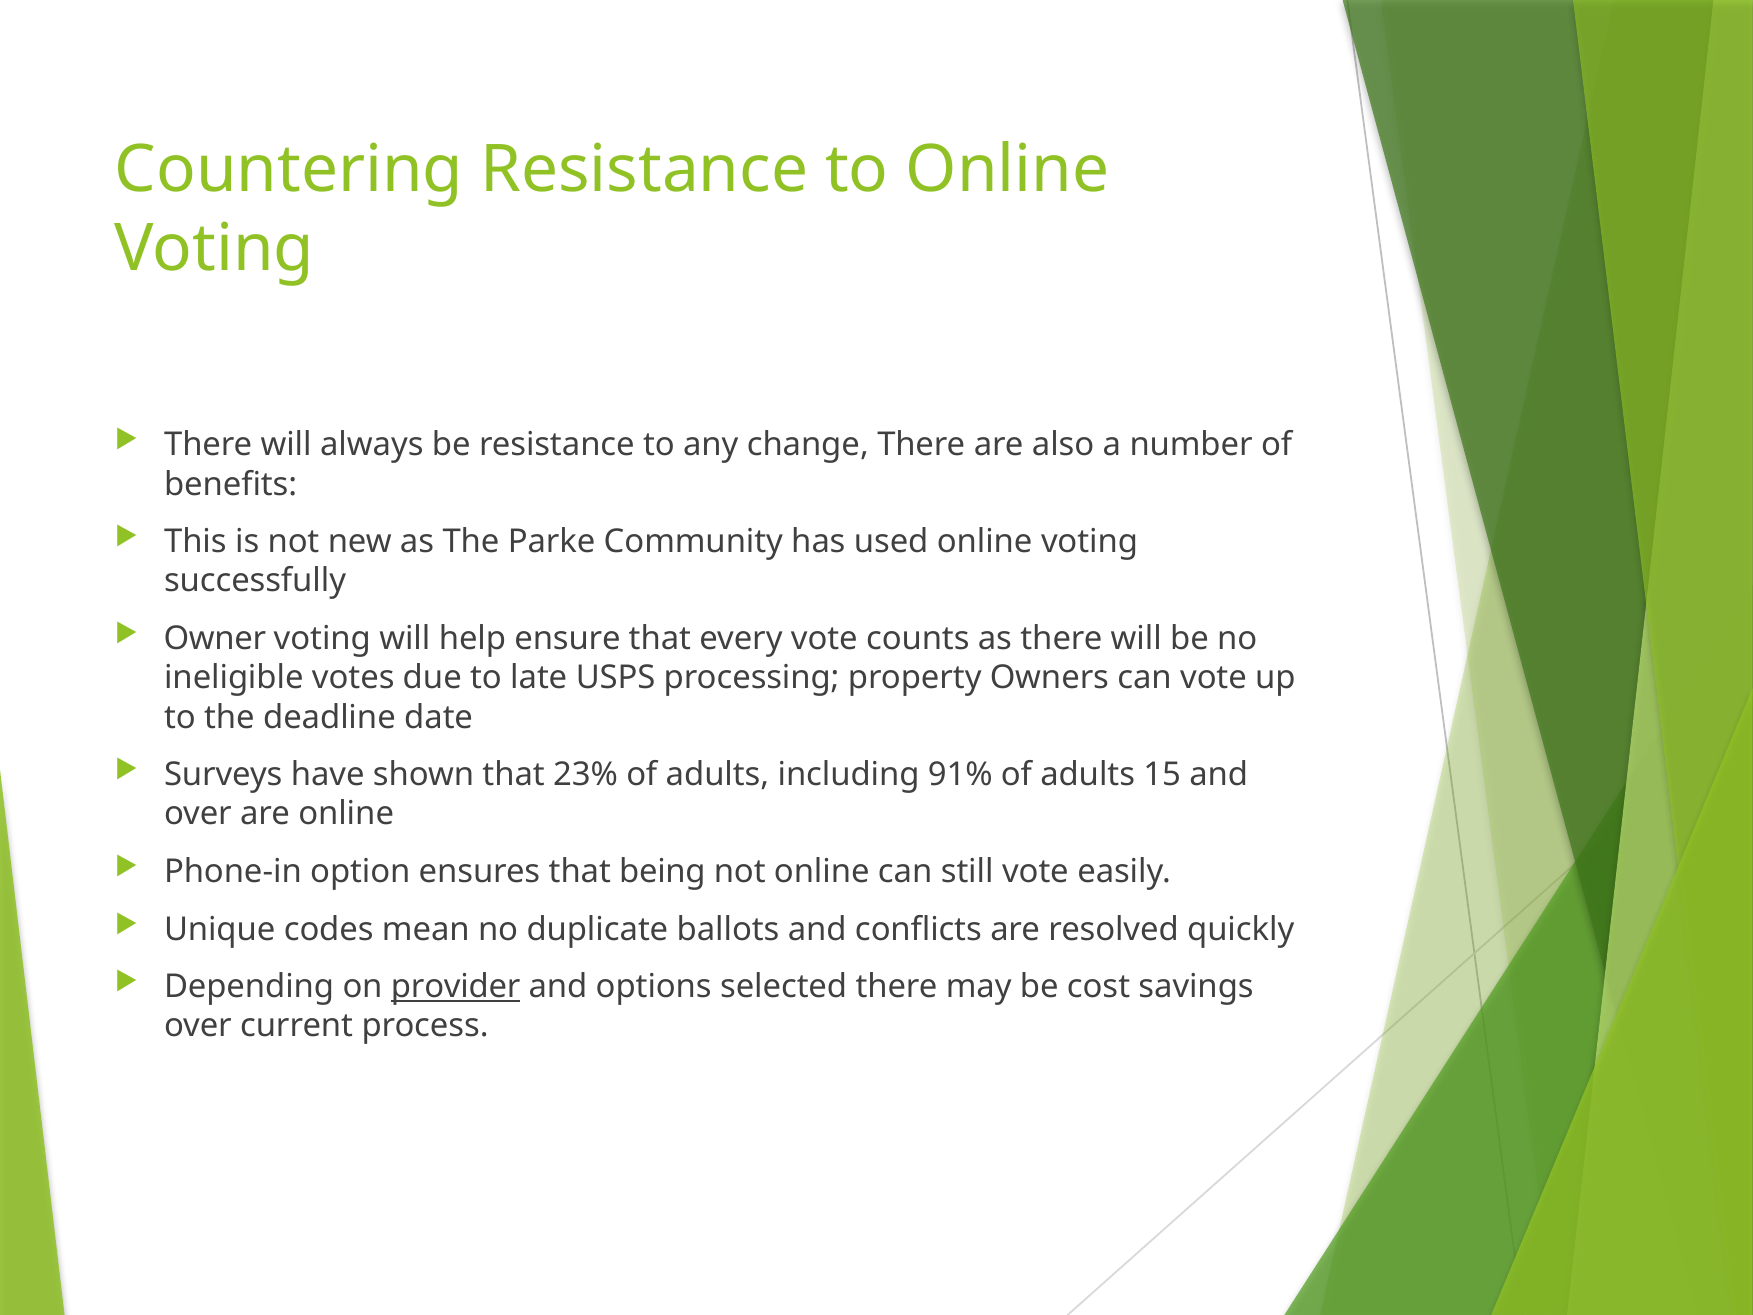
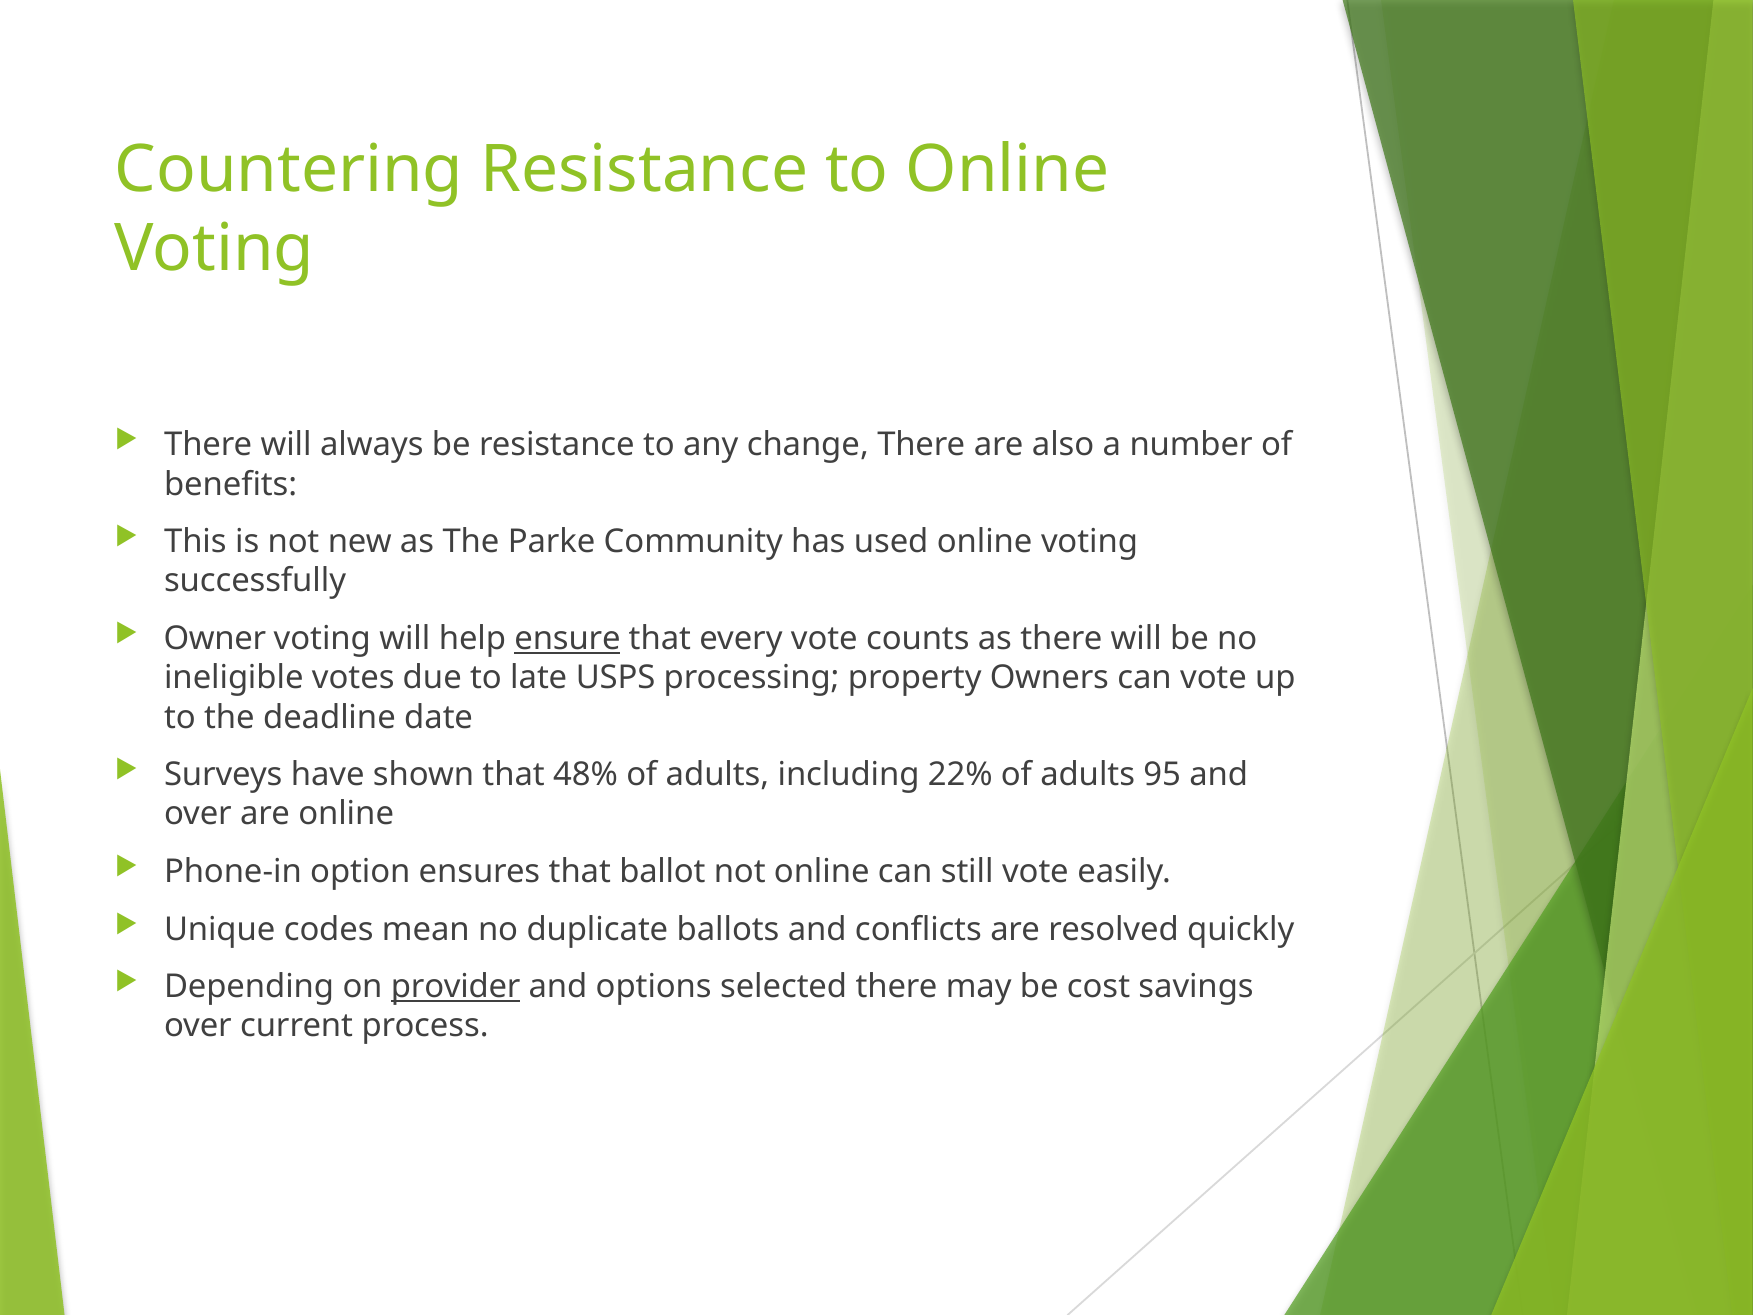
ensure underline: none -> present
23%: 23% -> 48%
91%: 91% -> 22%
15: 15 -> 95
being: being -> ballot
